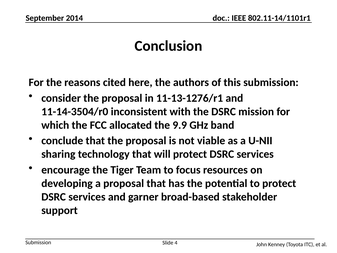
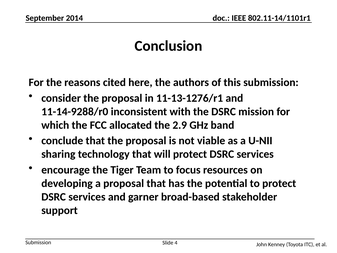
11-14-3504/r0: 11-14-3504/r0 -> 11-14-9288/r0
9.9: 9.9 -> 2.9
